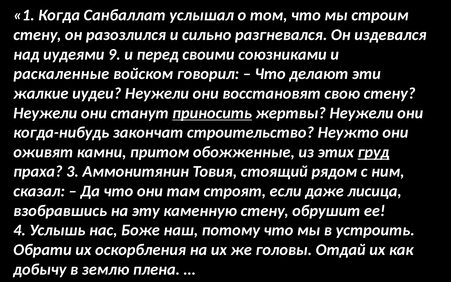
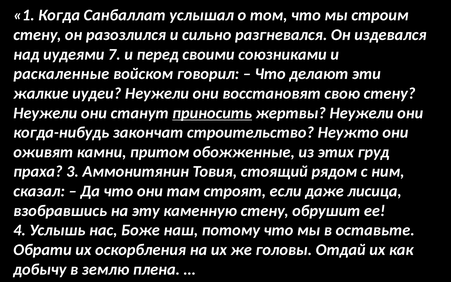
9: 9 -> 7
груд underline: present -> none
устроить: устроить -> оставьте
